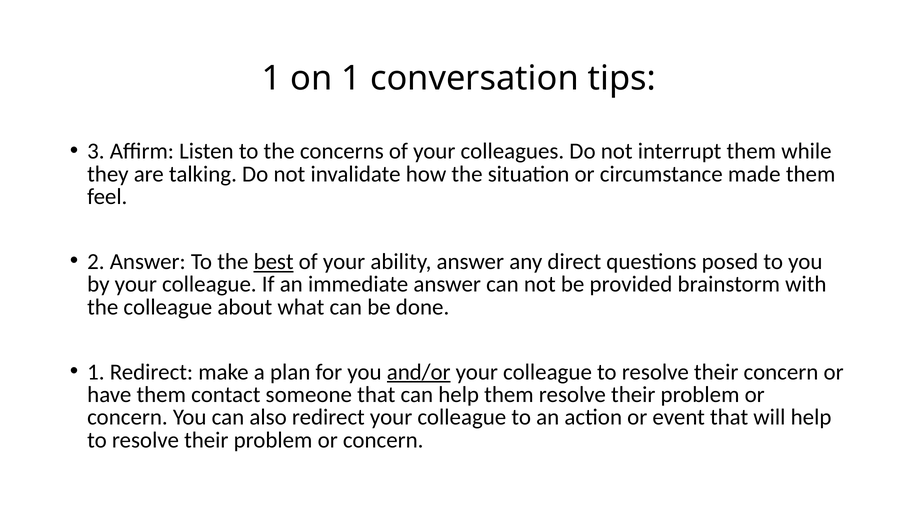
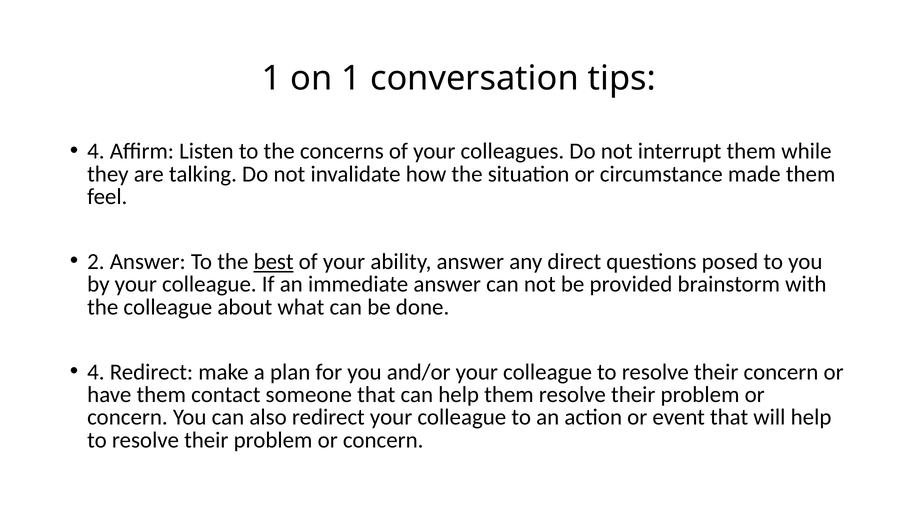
3 at (96, 151): 3 -> 4
1 at (96, 372): 1 -> 4
and/or underline: present -> none
